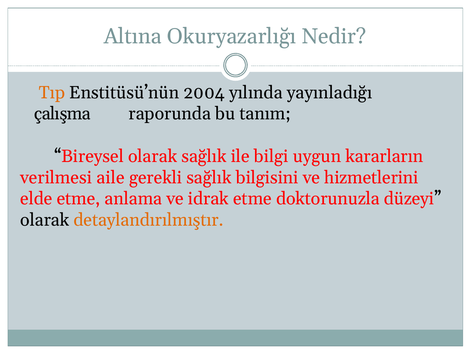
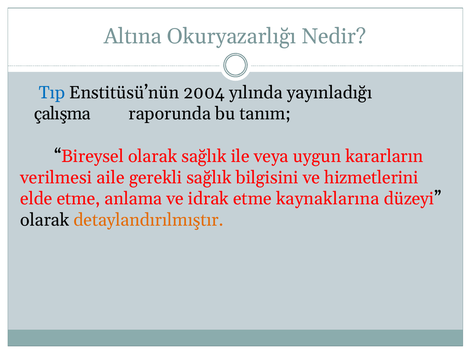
Tıp colour: orange -> blue
bilgi: bilgi -> veya
doktorunuzla: doktorunuzla -> kaynaklarına
